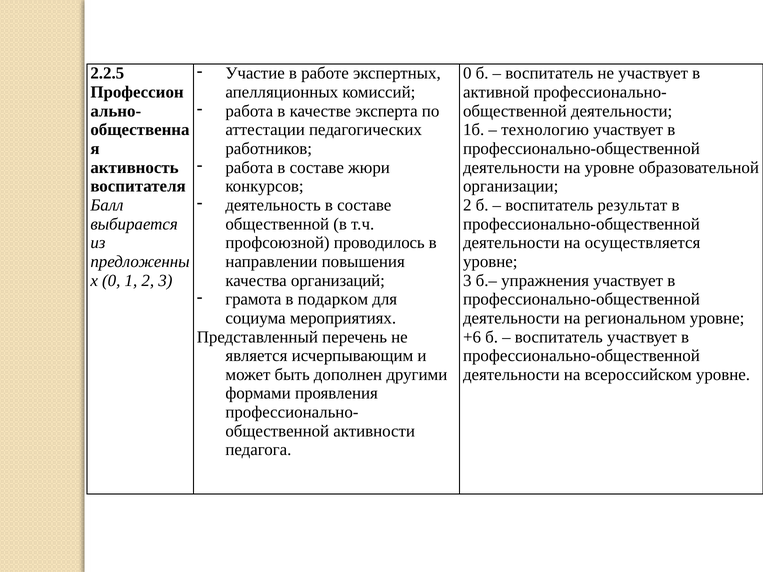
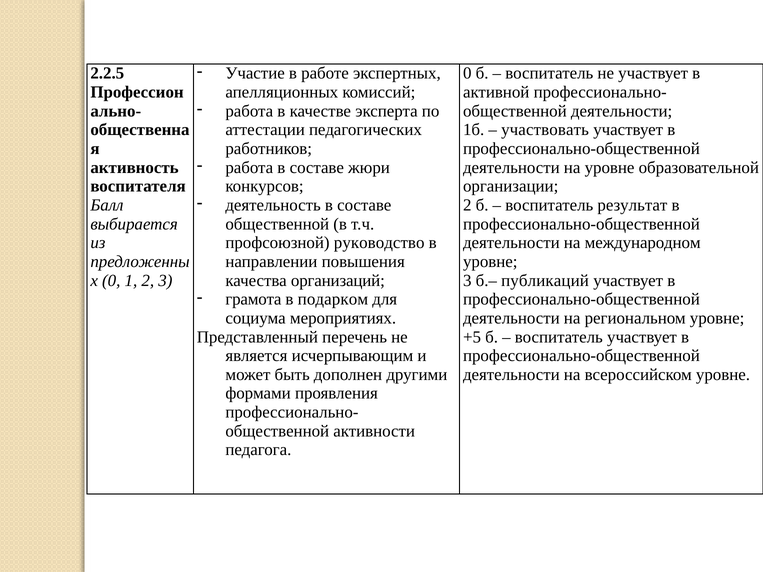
технологию: технологию -> участвовать
проводилось: проводилось -> руководство
осуществляется: осуществляется -> международном
упражнения: упражнения -> публикаций
+6: +6 -> +5
